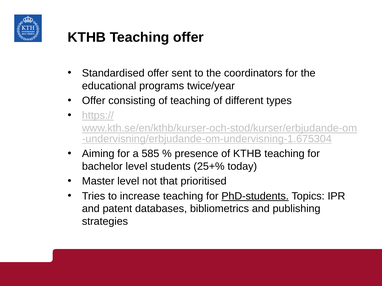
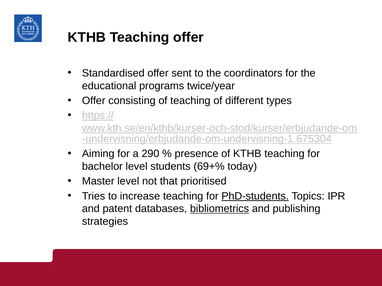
585: 585 -> 290
25+%: 25+% -> 69+%
bibliometrics underline: none -> present
